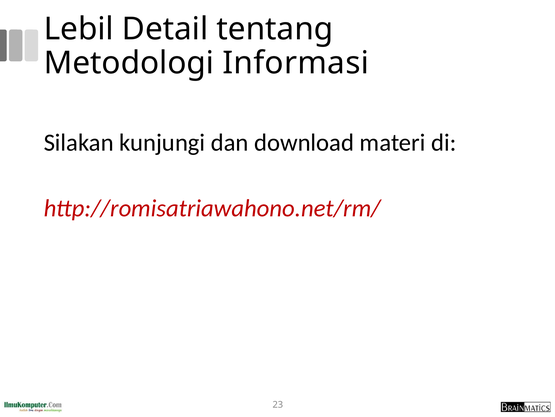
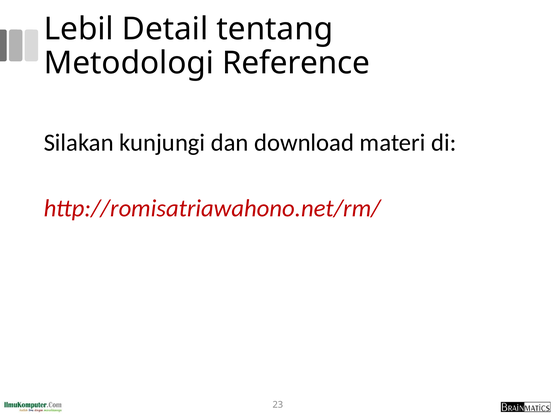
Informasi: Informasi -> Reference
